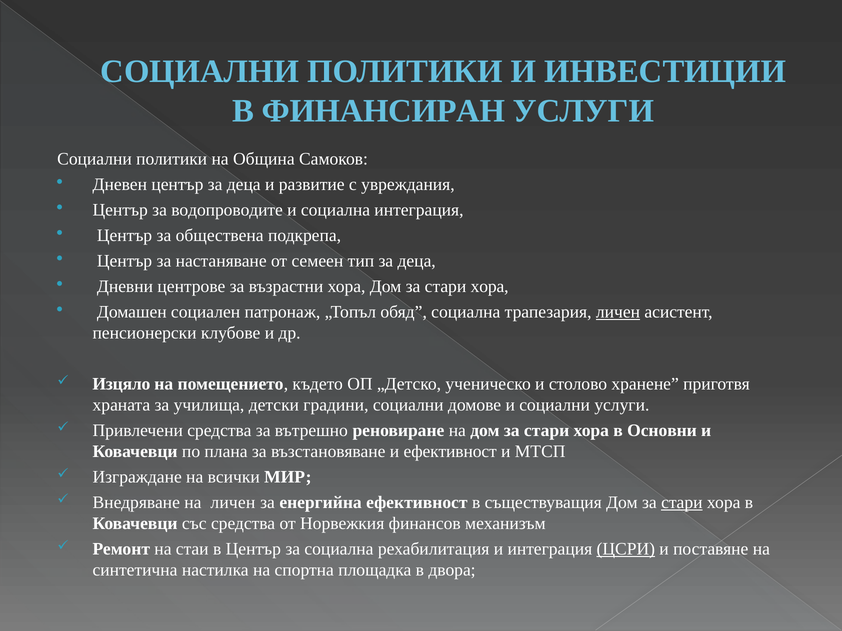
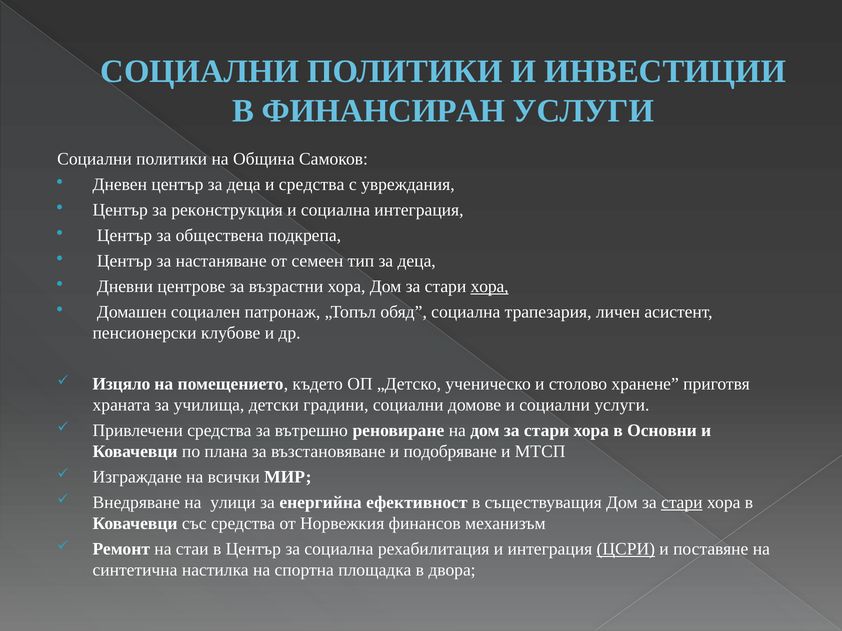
и развитие: развитие -> средства
водопроводите: водопроводите -> реконструкция
хора at (490, 287) underline: none -> present
личен at (618, 312) underline: present -> none
и ефективност: ефективност -> подобряване
на личен: личен -> улици
